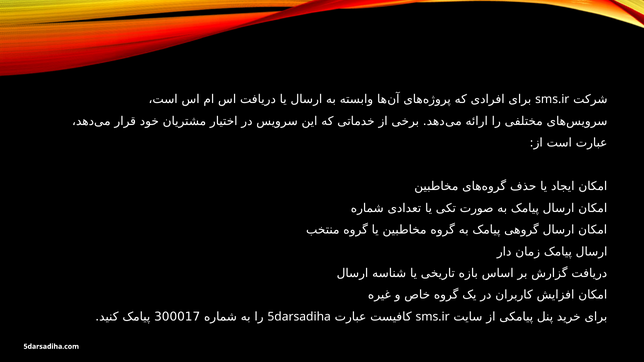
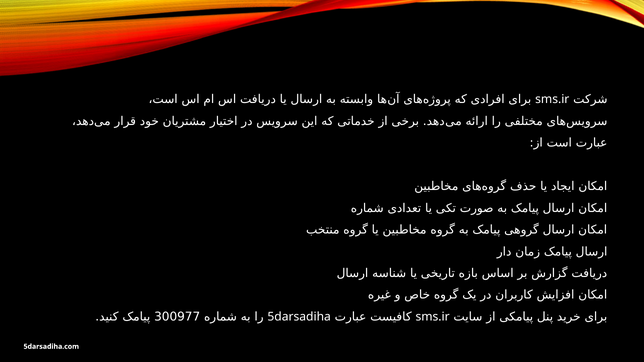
300017: 300017 -> 300977
